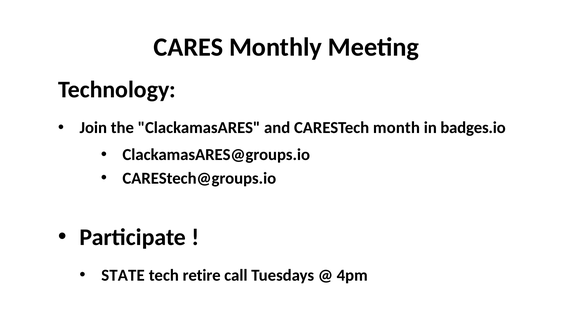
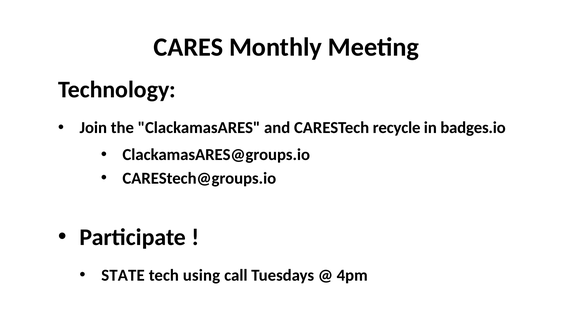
month: month -> recycle
retire: retire -> using
